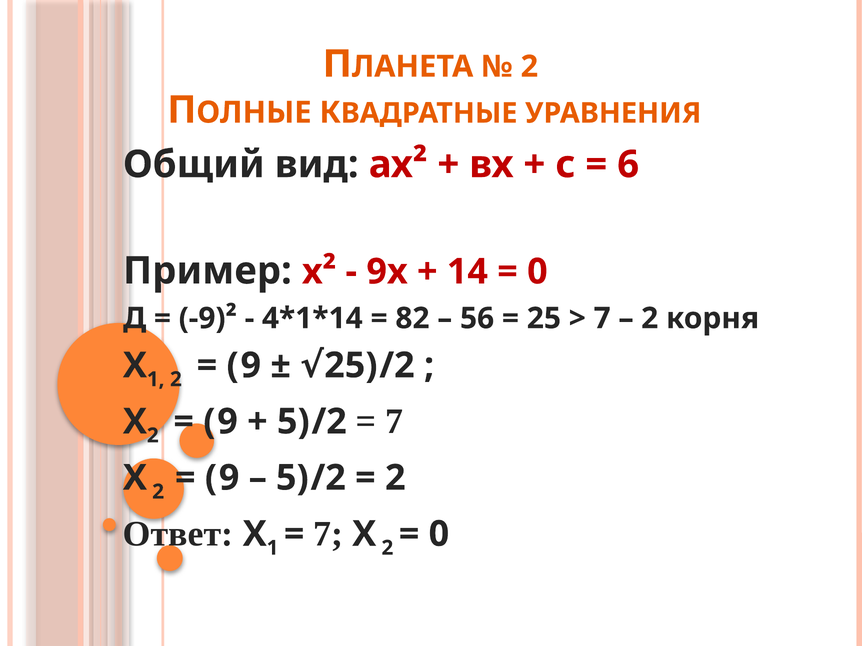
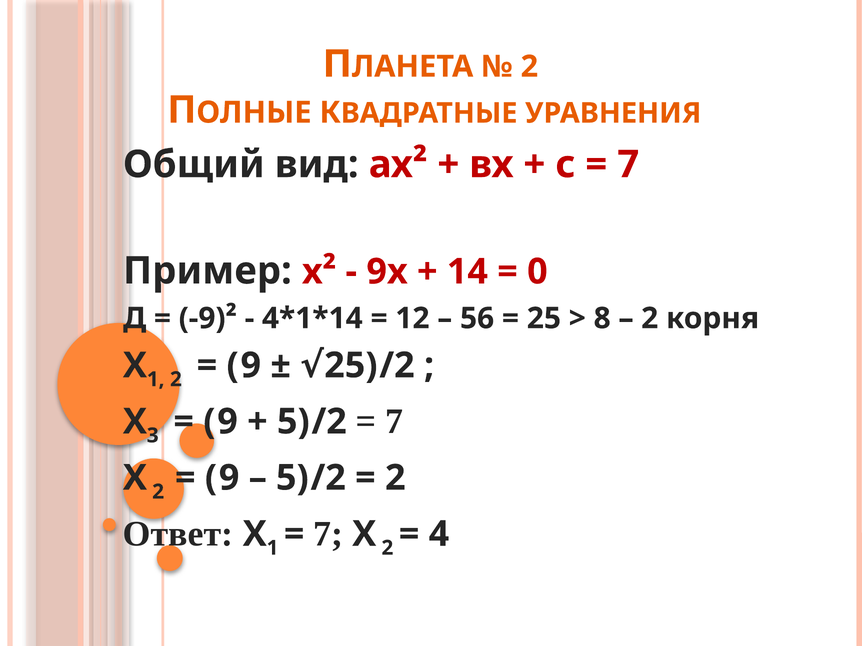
6 at (628, 165): 6 -> 7
82: 82 -> 12
7 at (602, 319): 7 -> 8
2 at (153, 436): 2 -> 3
0 at (439, 534): 0 -> 4
